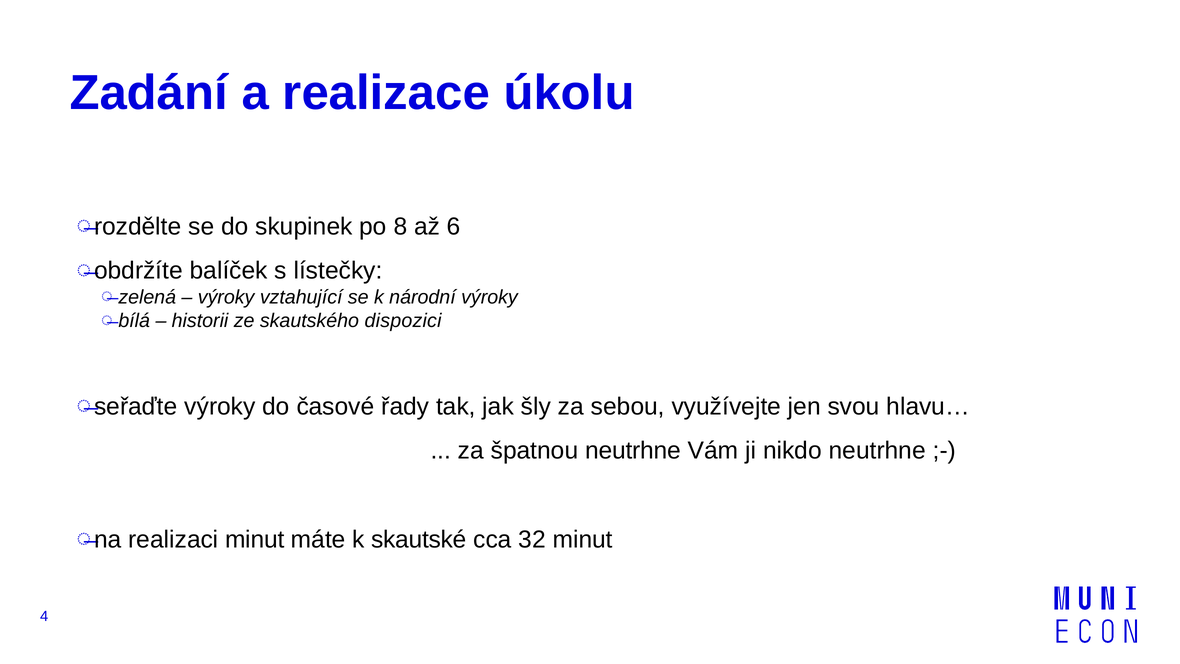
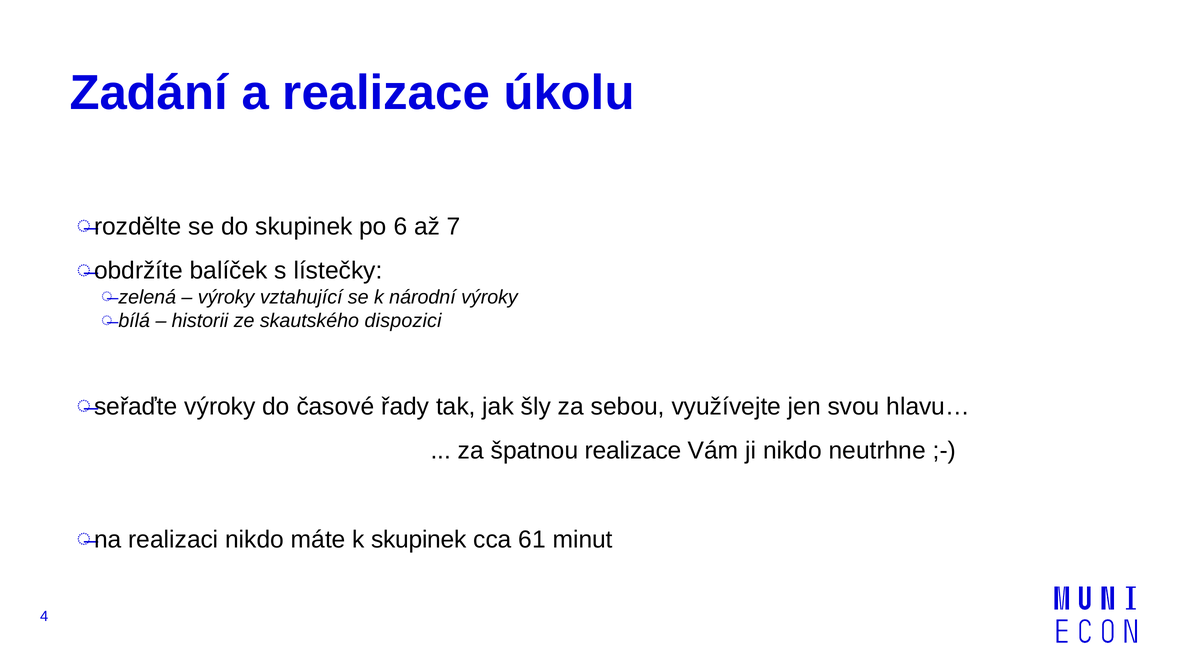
8: 8 -> 6
6: 6 -> 7
špatnou neutrhne: neutrhne -> realizace
realizaci minut: minut -> nikdo
k skautské: skautské -> skupinek
32: 32 -> 61
